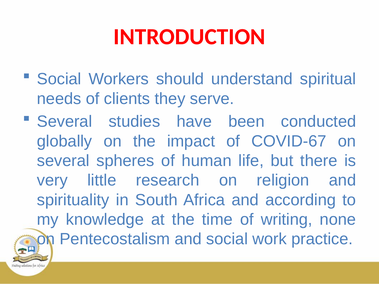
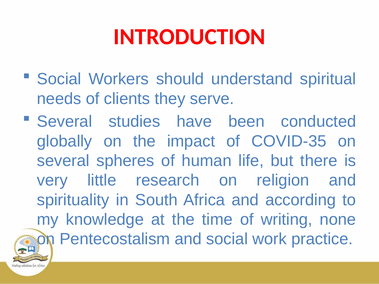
COVID-67: COVID-67 -> COVID-35
